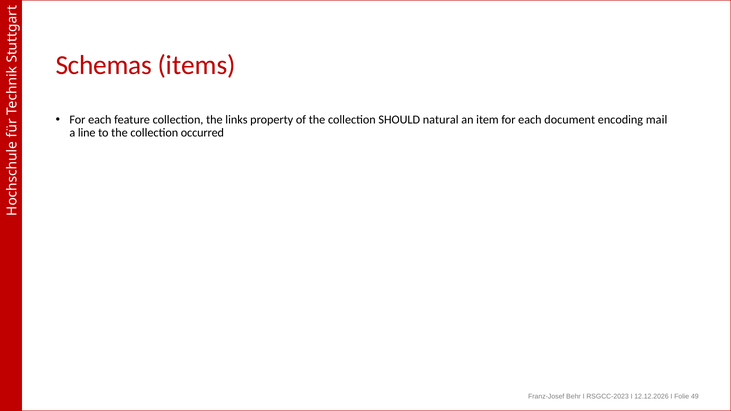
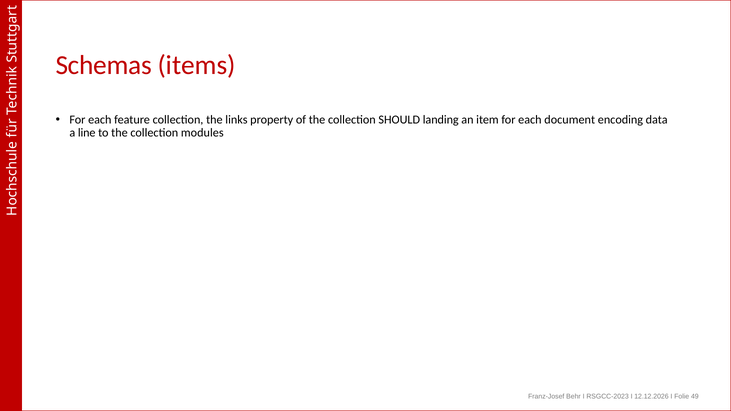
natural: natural -> landing
mail: mail -> data
occurred: occurred -> modules
